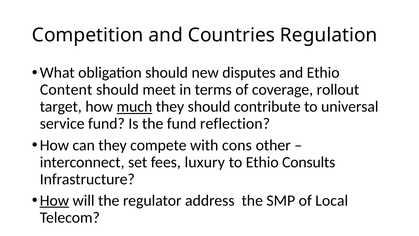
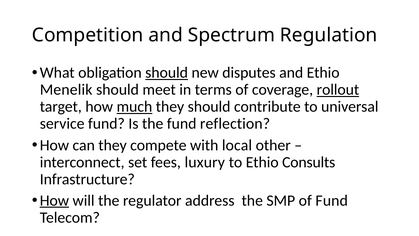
Countries: Countries -> Spectrum
should at (167, 73) underline: none -> present
Content: Content -> Menelik
rollout underline: none -> present
cons: cons -> local
of Local: Local -> Fund
